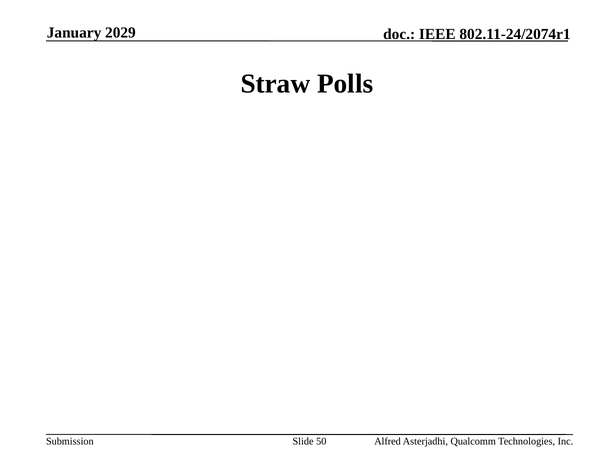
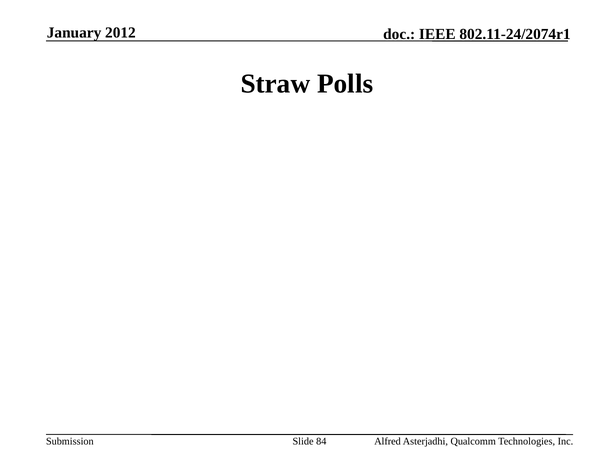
2029: 2029 -> 2012
50: 50 -> 84
